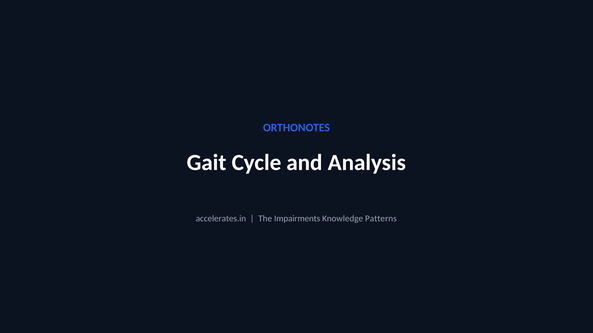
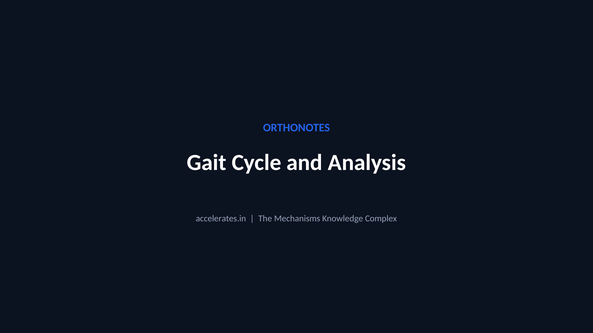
Impairments: Impairments -> Mechanisms
Patterns: Patterns -> Complex
